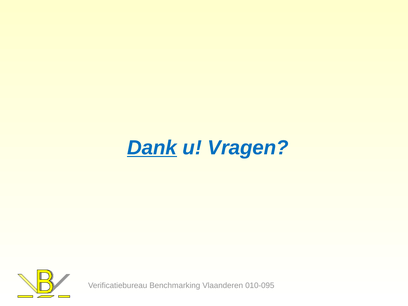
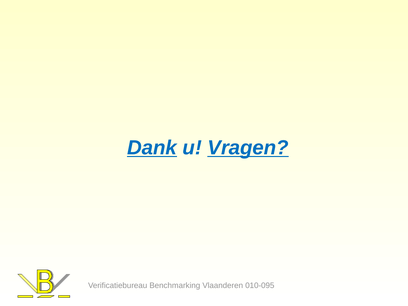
Vragen underline: none -> present
